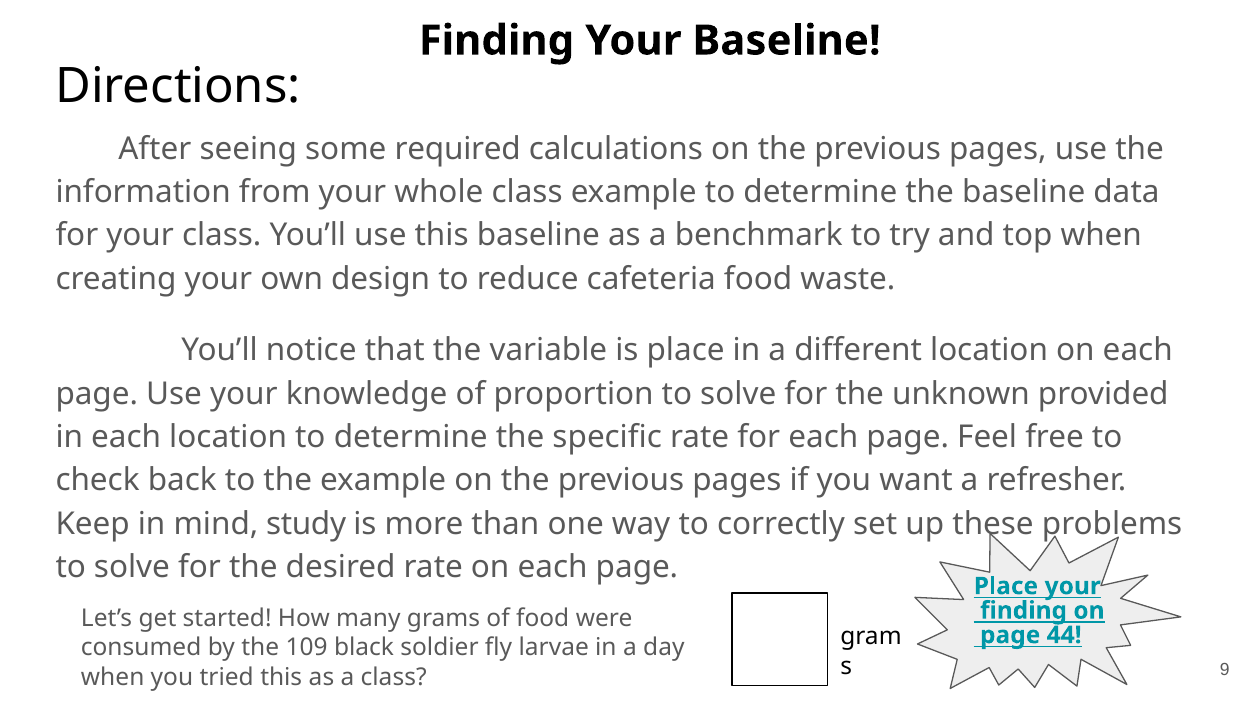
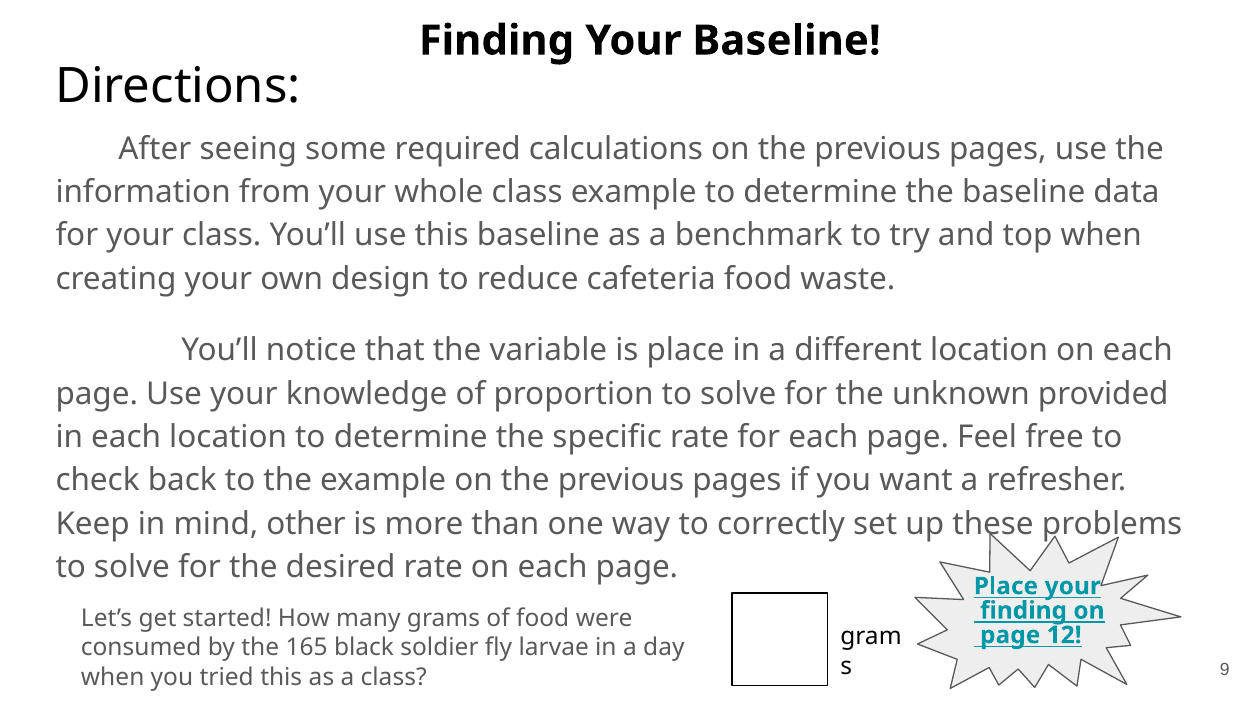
study: study -> other
44: 44 -> 12
109: 109 -> 165
